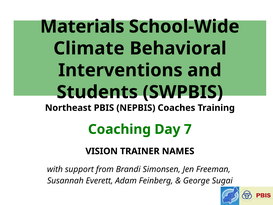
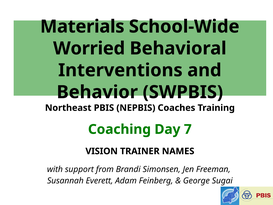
Climate: Climate -> Worried
Students: Students -> Behavior
